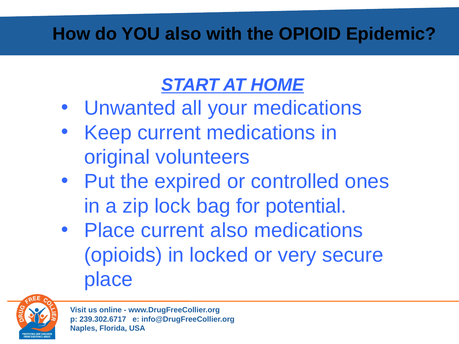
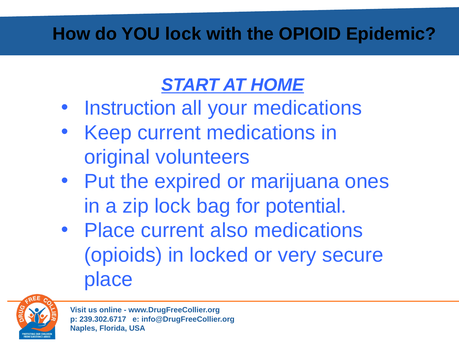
YOU also: also -> lock
Unwanted: Unwanted -> Instruction
controlled: controlled -> marijuana
